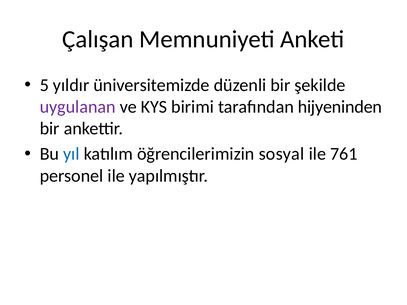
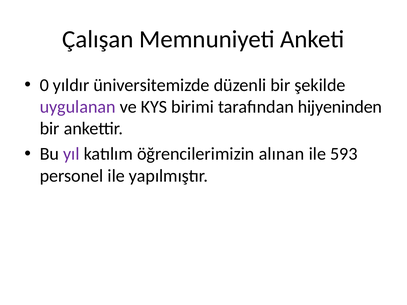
5: 5 -> 0
yıl colour: blue -> purple
sosyal: sosyal -> alınan
761: 761 -> 593
